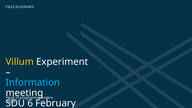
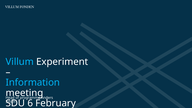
Villum colour: yellow -> light blue
